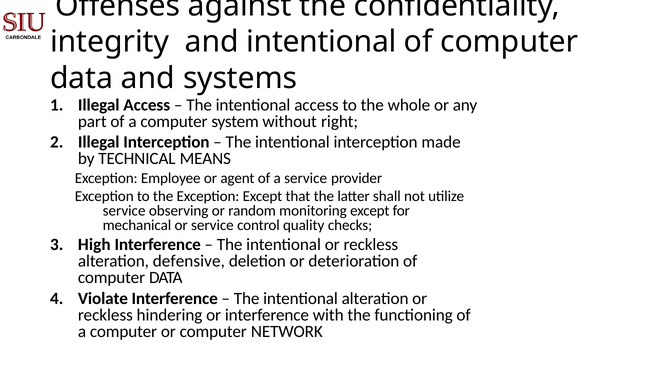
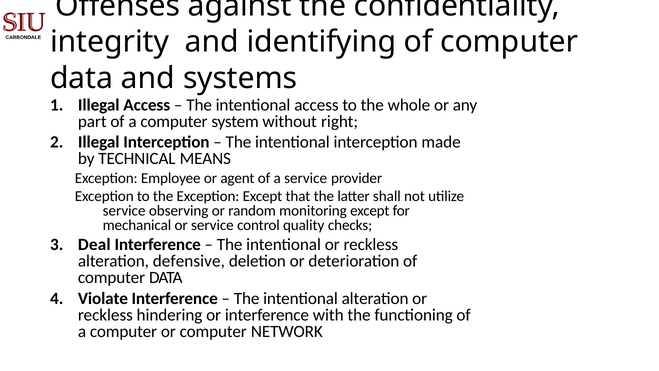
and intentional: intentional -> identifying
High: High -> Deal
